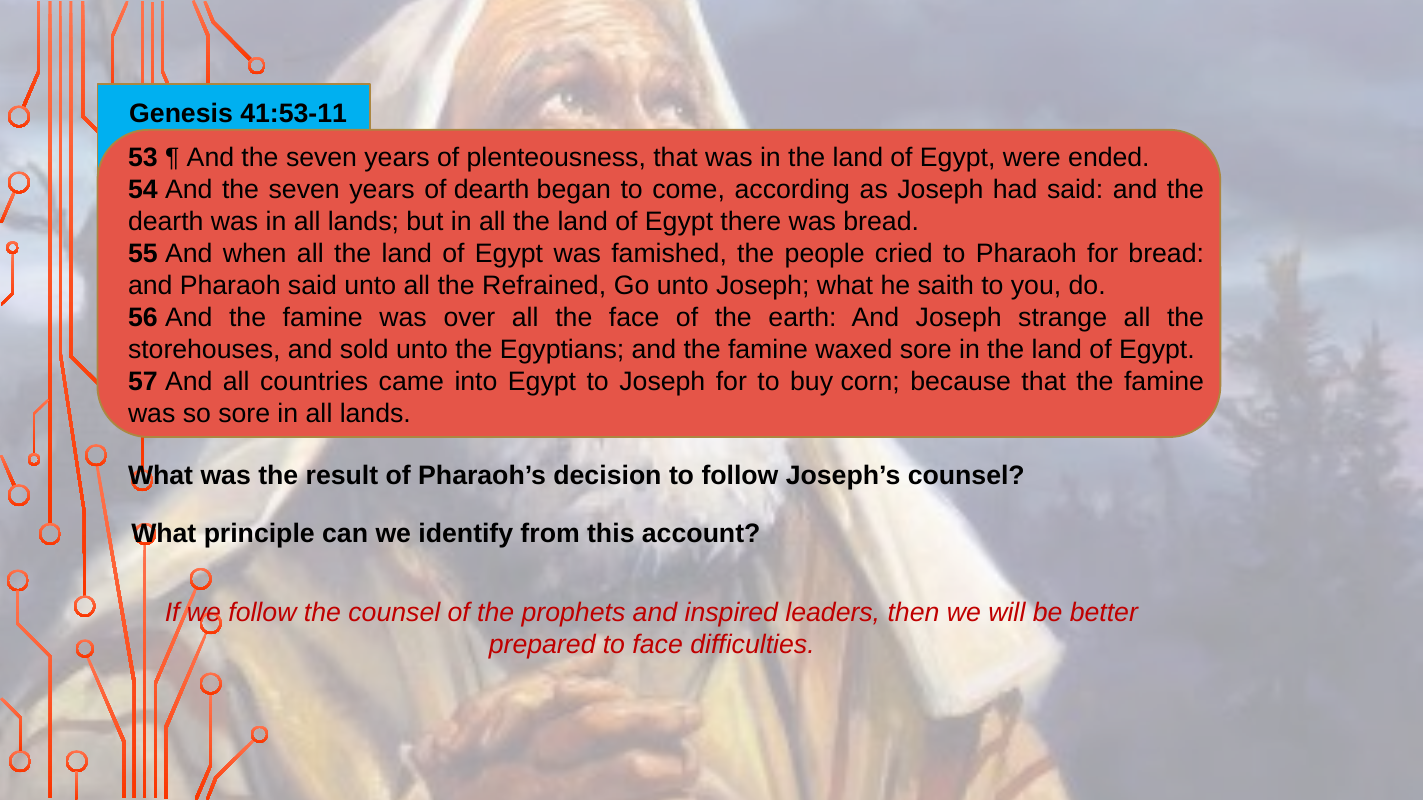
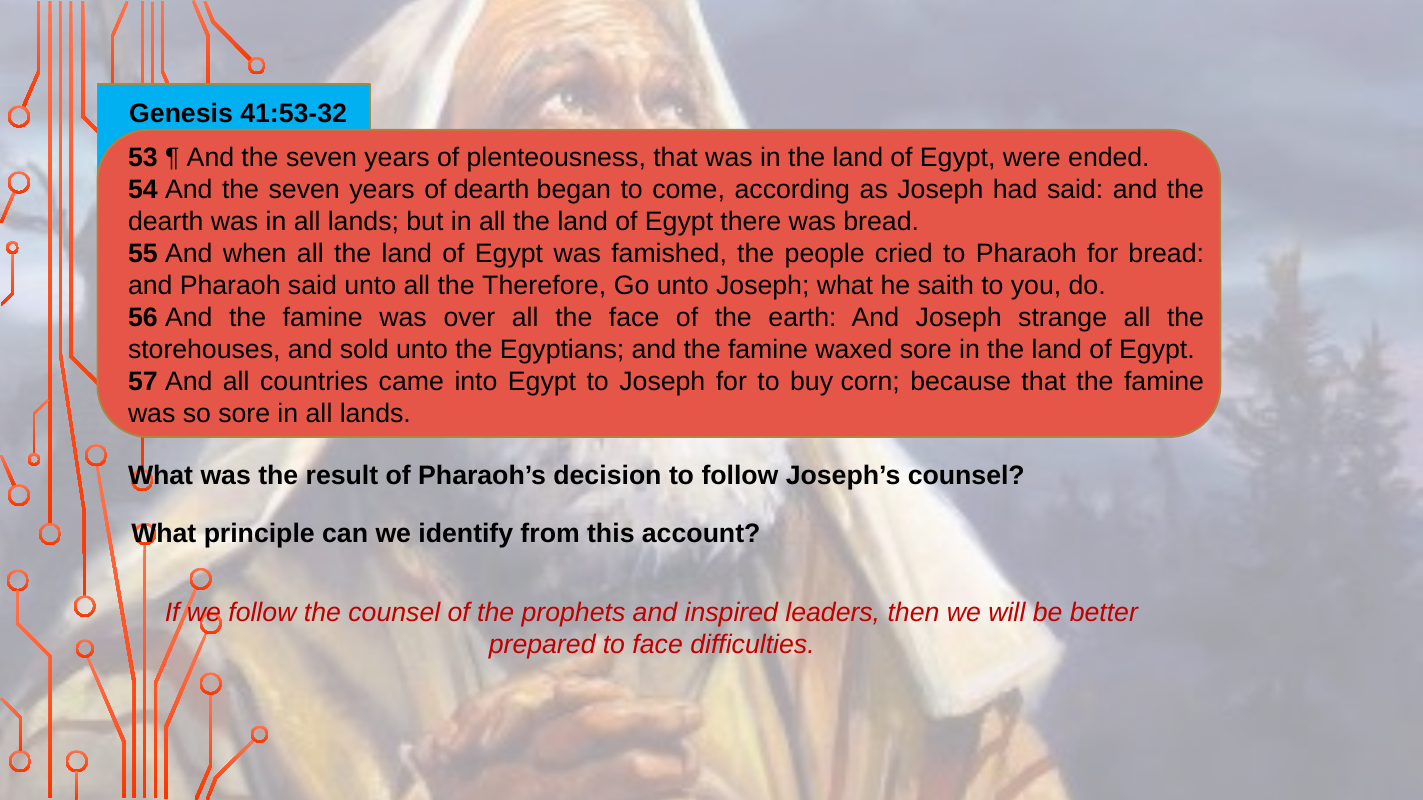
41:53-11: 41:53-11 -> 41:53-32
Refrained: Refrained -> Therefore
